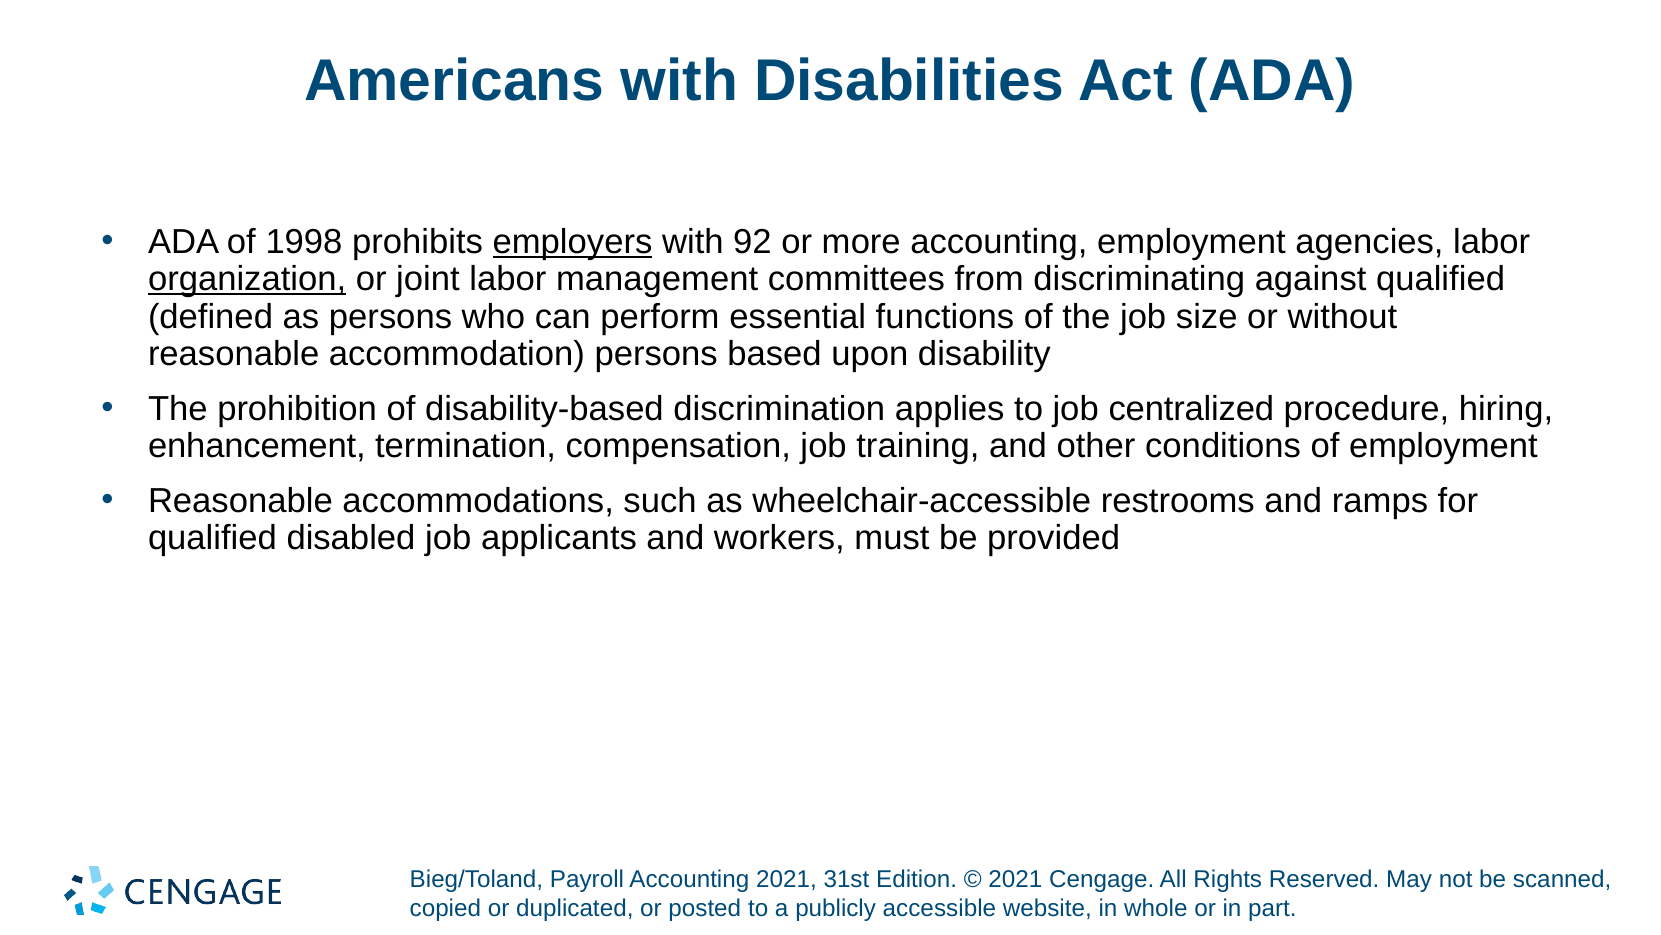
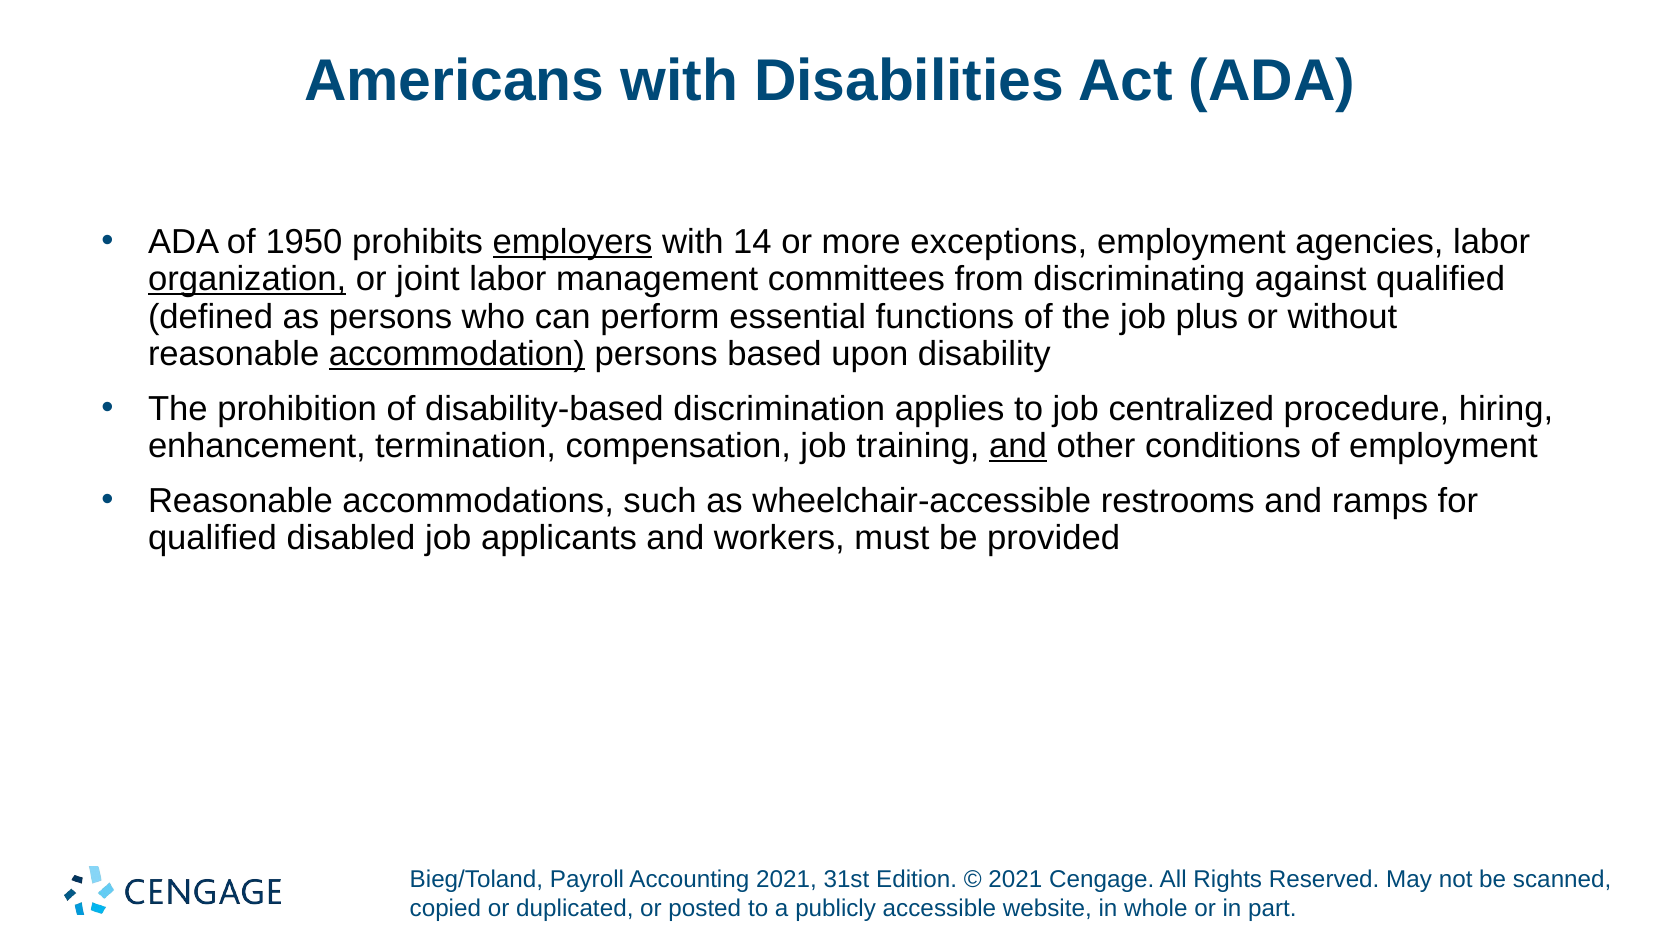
1998: 1998 -> 1950
92: 92 -> 14
more accounting: accounting -> exceptions
size: size -> plus
accommodation underline: none -> present
and at (1018, 446) underline: none -> present
